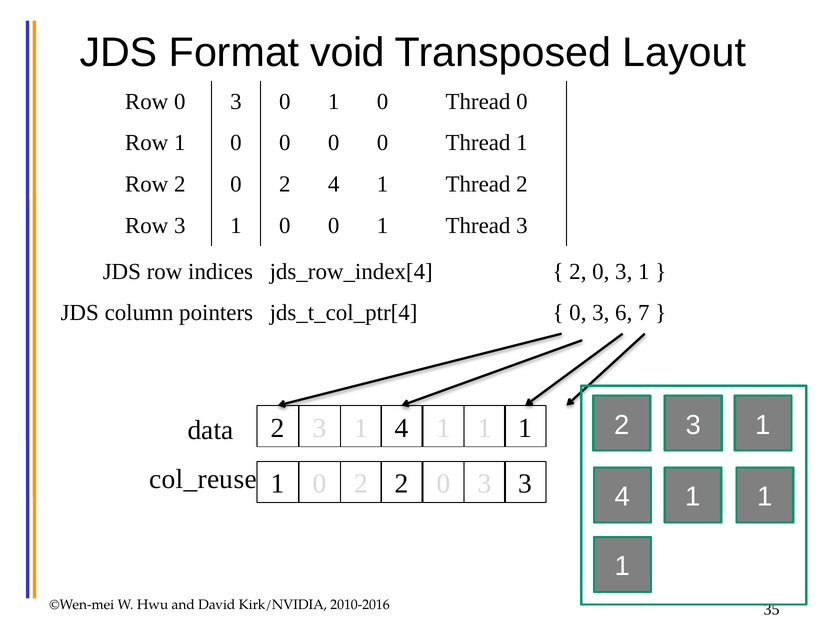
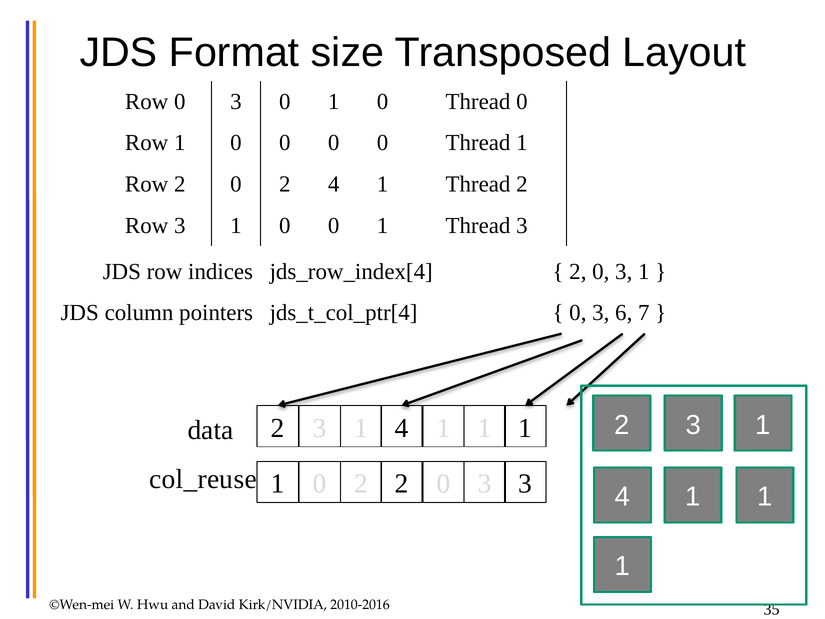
void: void -> size
